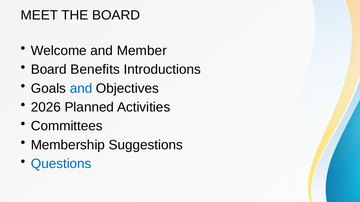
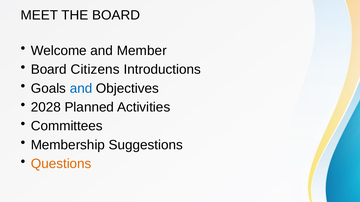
Benefits: Benefits -> Citizens
2026: 2026 -> 2028
Questions colour: blue -> orange
